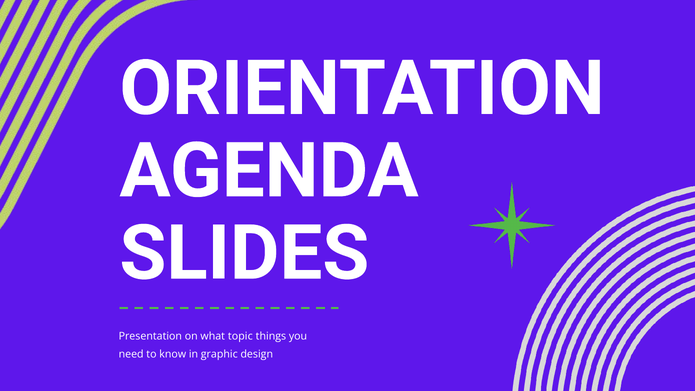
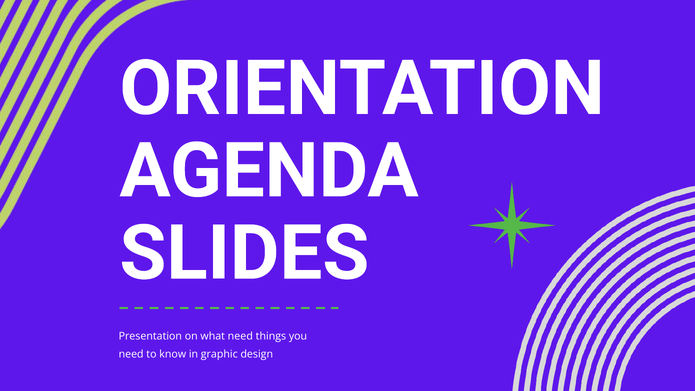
what topic: topic -> need
